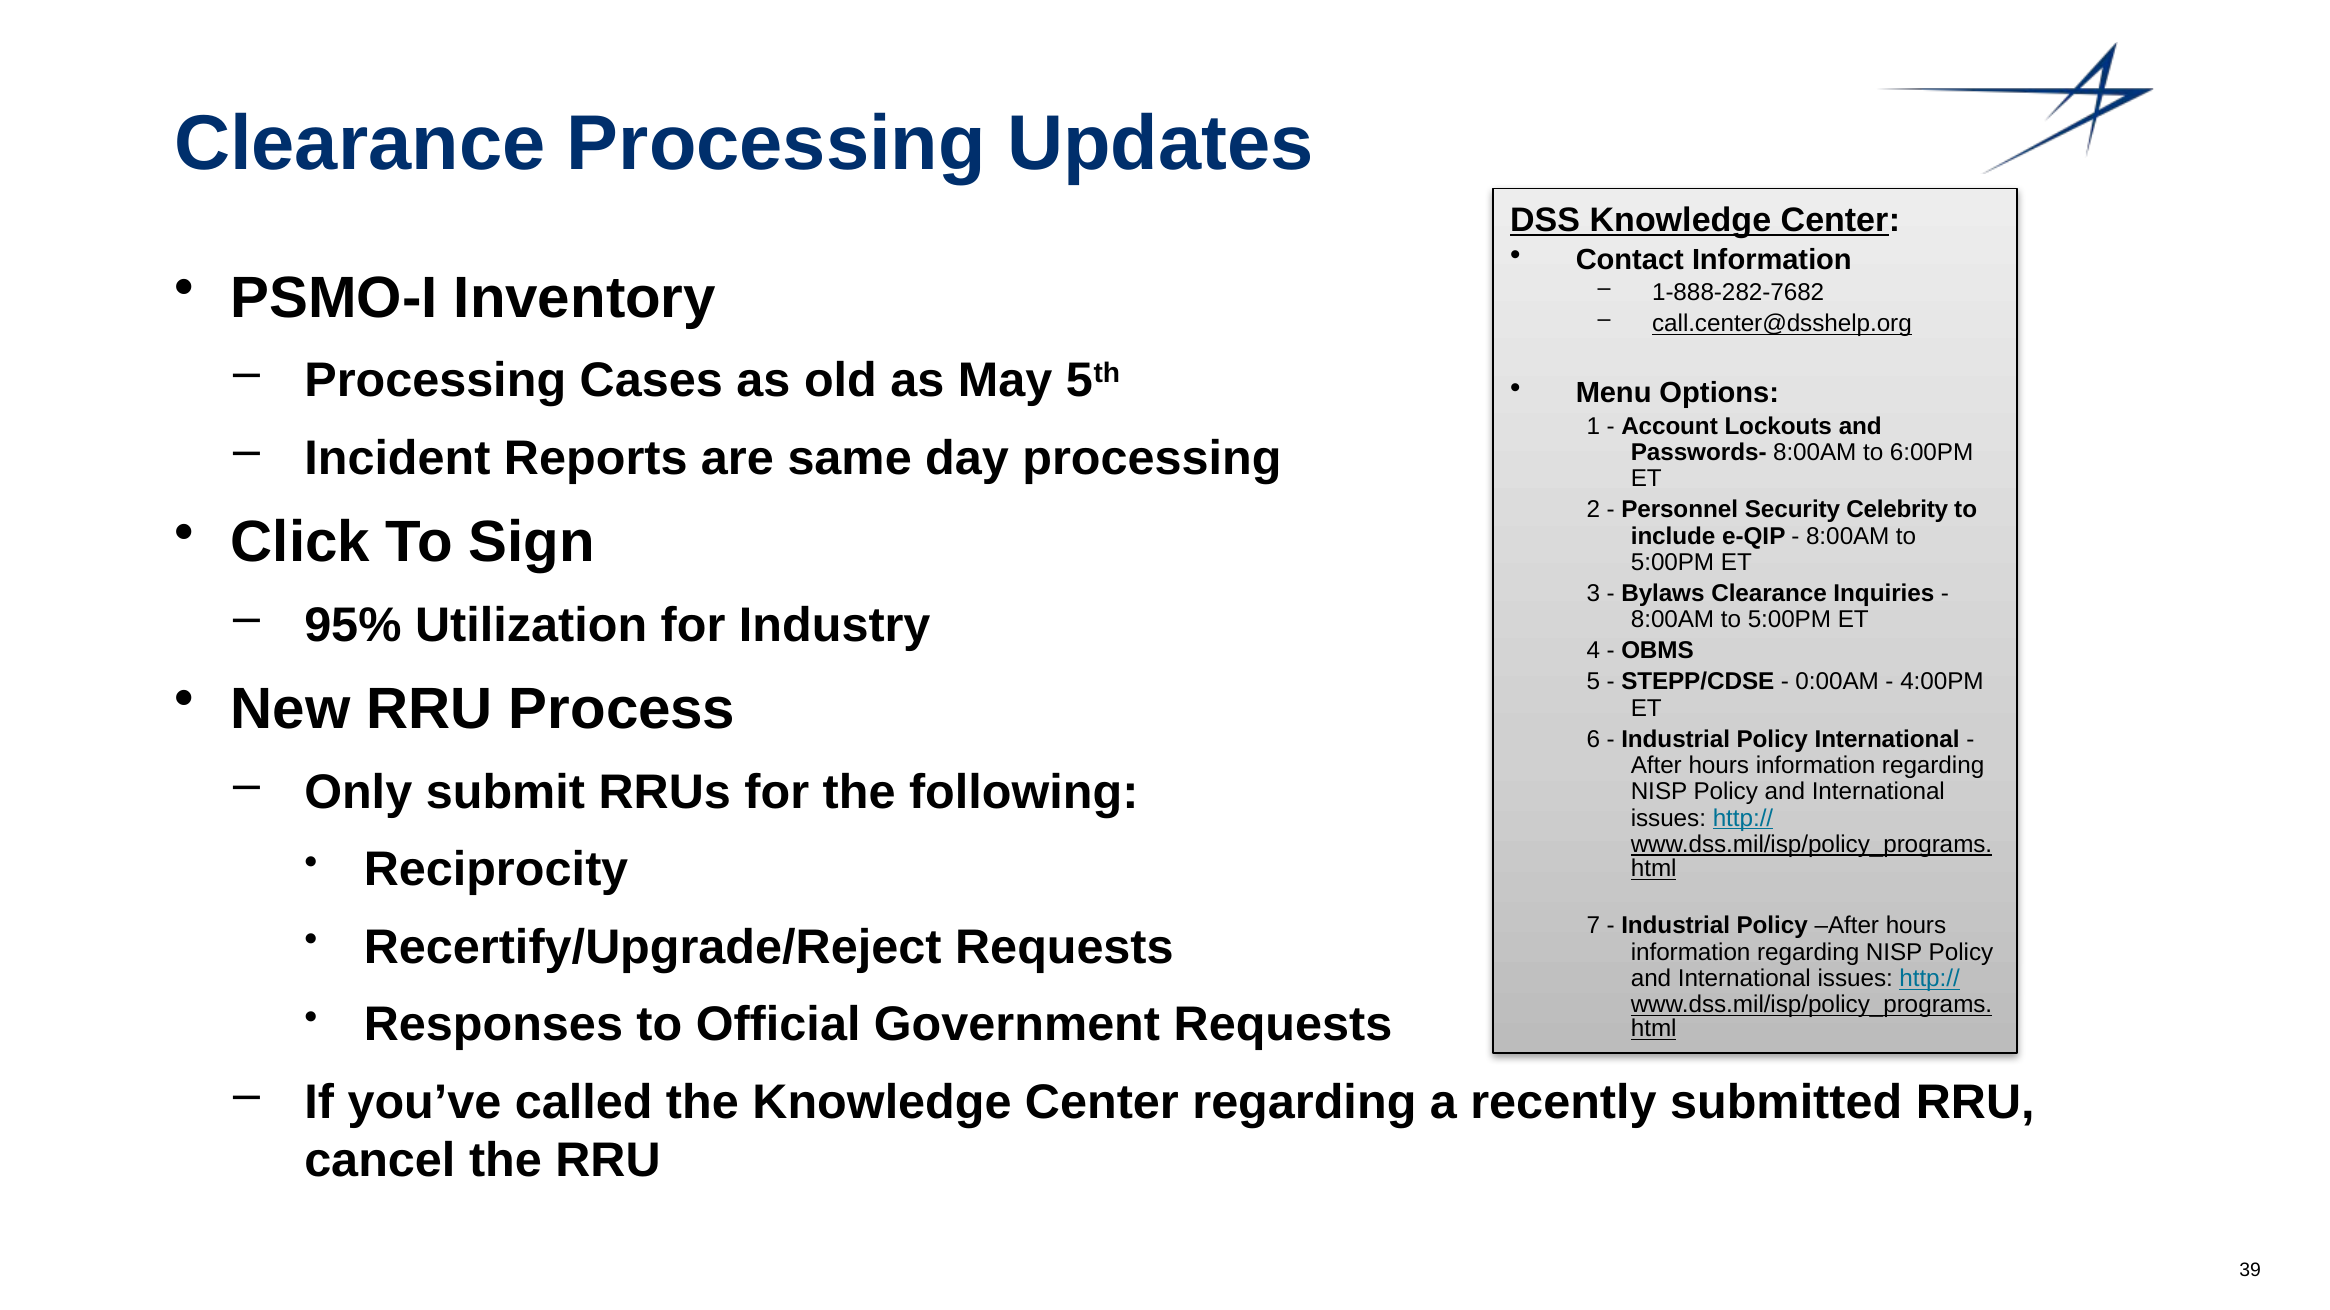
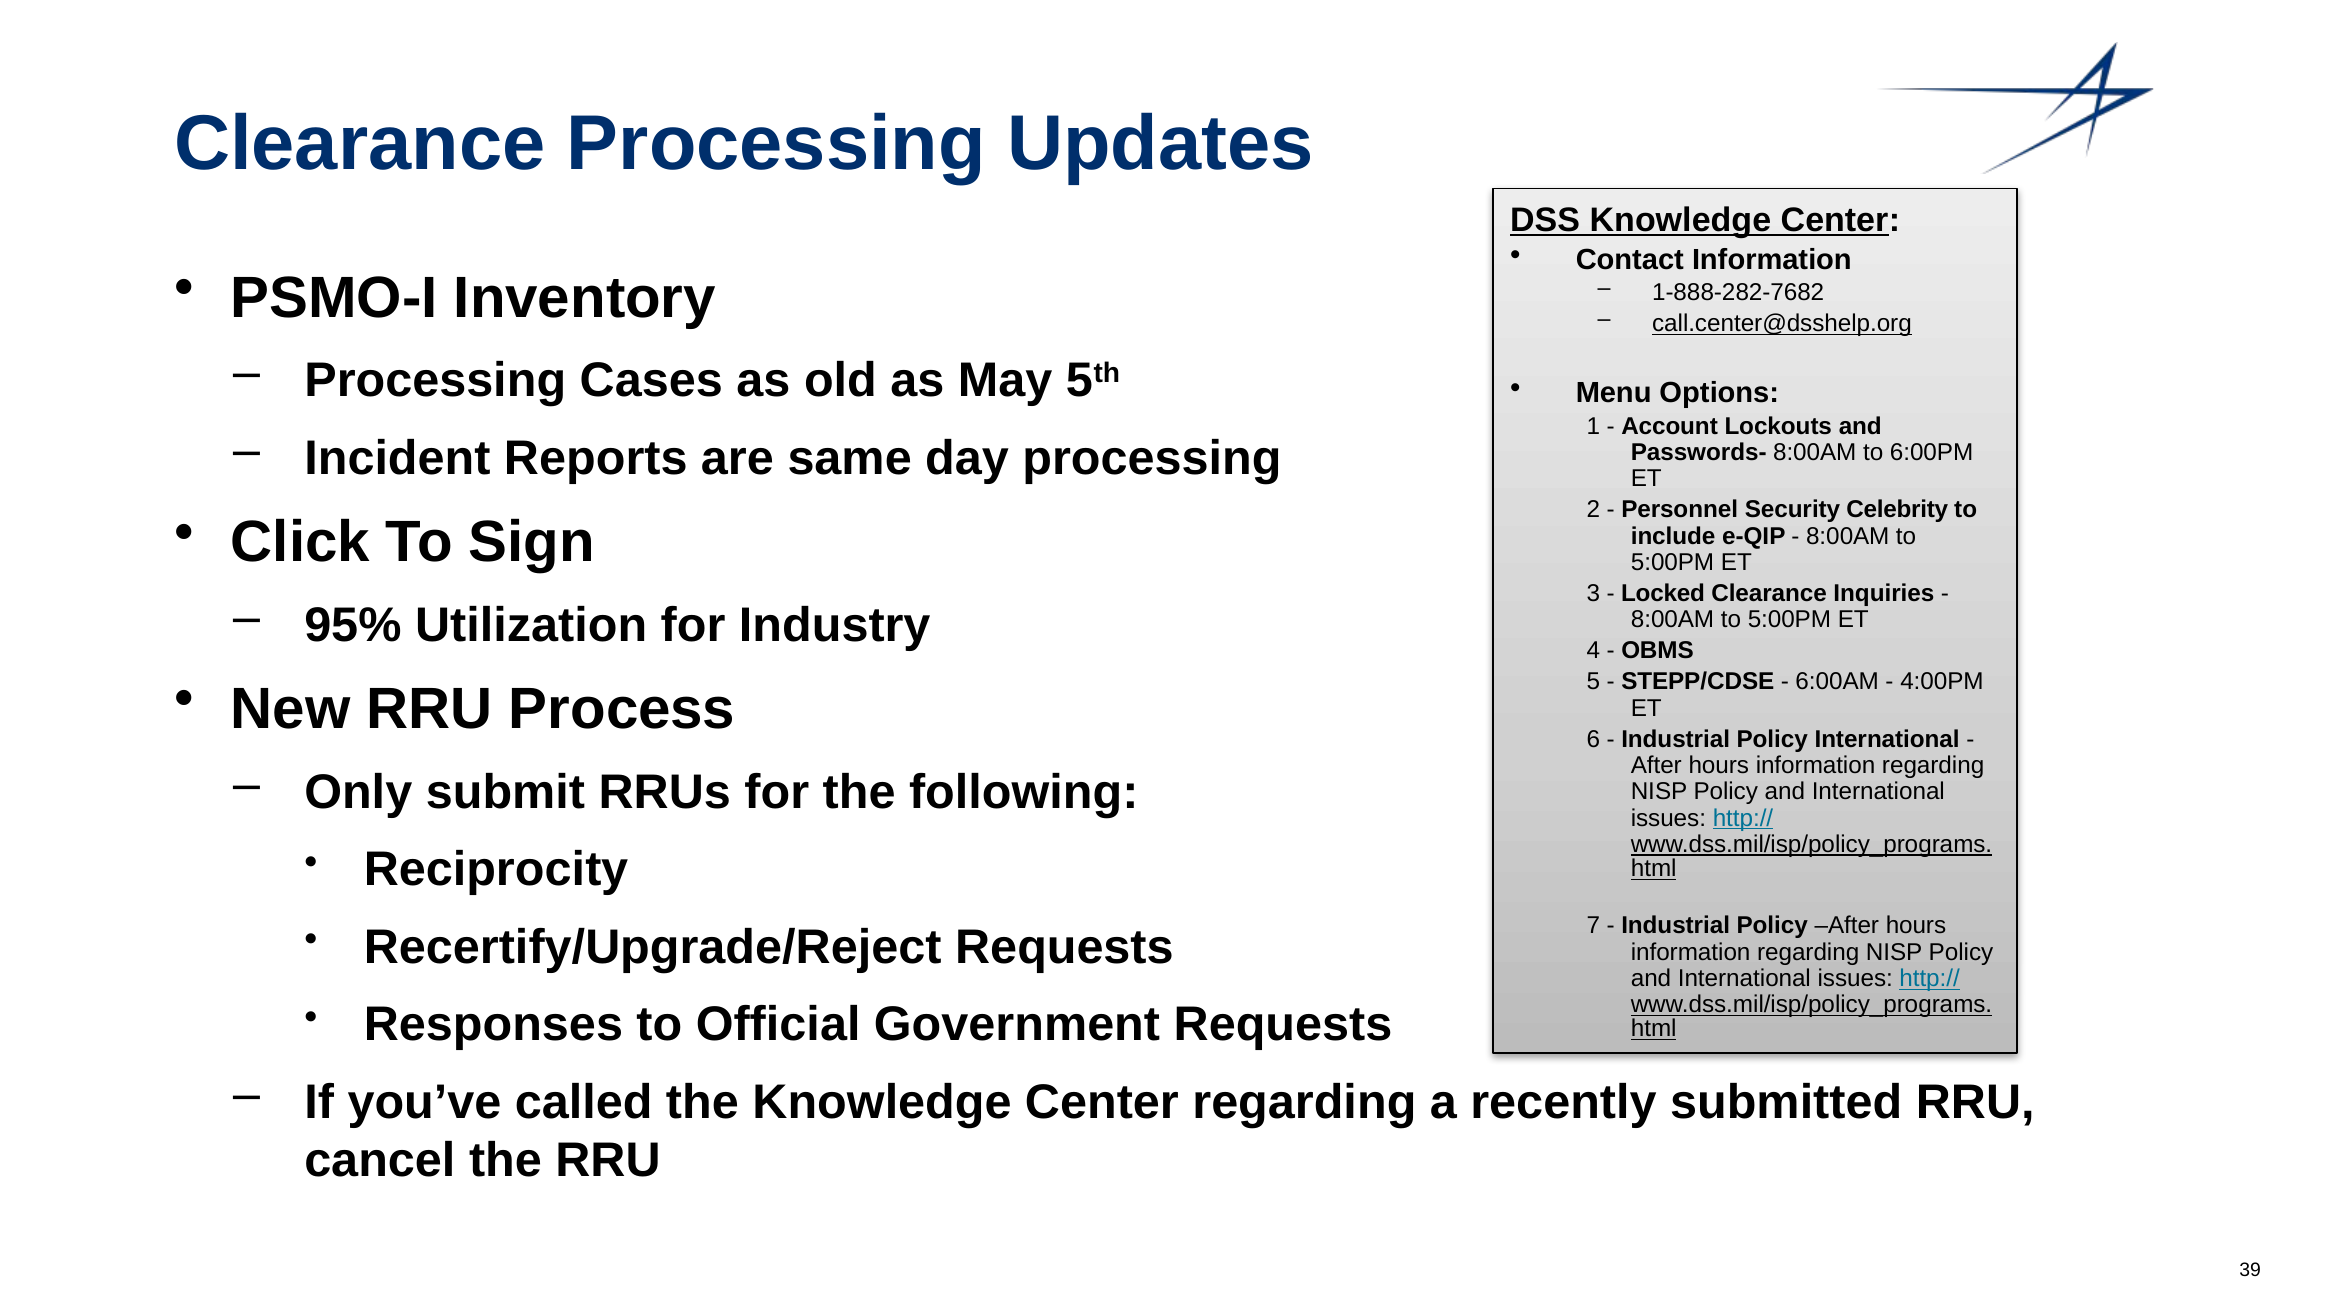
Bylaws: Bylaws -> Locked
0:00AM: 0:00AM -> 6:00AM
